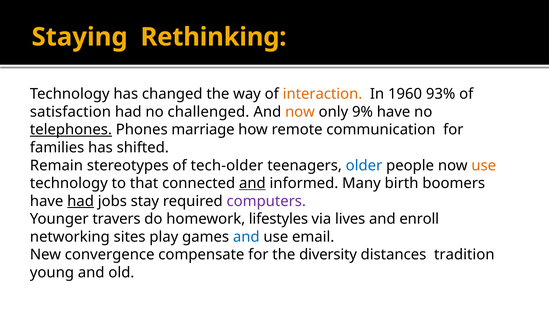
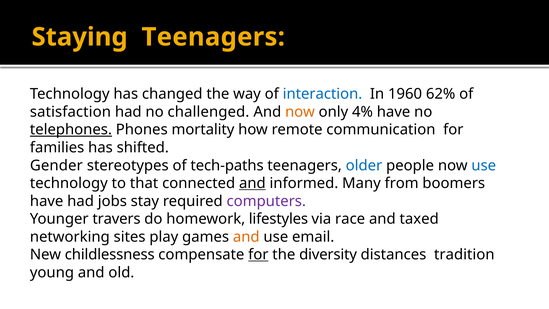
Staying Rethinking: Rethinking -> Teenagers
interaction colour: orange -> blue
93%: 93% -> 62%
9%: 9% -> 4%
marriage: marriage -> mortality
Remain: Remain -> Gender
tech-older: tech-older -> tech-paths
use at (484, 165) colour: orange -> blue
birth: birth -> from
had at (81, 201) underline: present -> none
lives: lives -> race
enroll: enroll -> taxed
and at (246, 237) colour: blue -> orange
convergence: convergence -> childlessness
for at (258, 254) underline: none -> present
